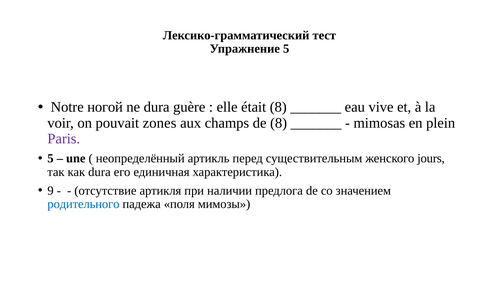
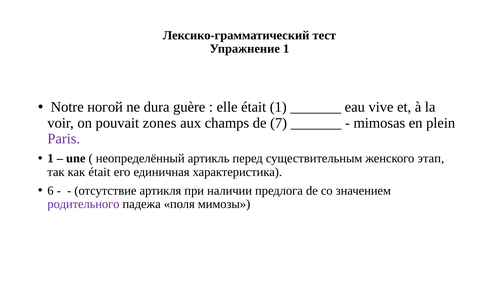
Упражнение 5: 5 -> 1
était 8: 8 -> 1
de 8: 8 -> 7
5 at (51, 158): 5 -> 1
jours: jours -> этап
как dura: dura -> était
9: 9 -> 6
родительного colour: blue -> purple
